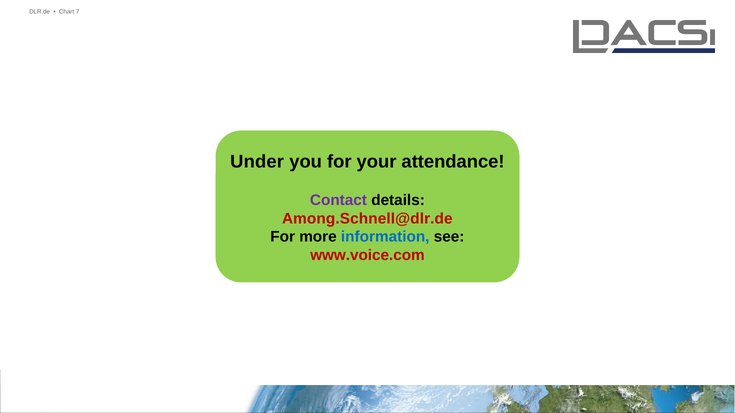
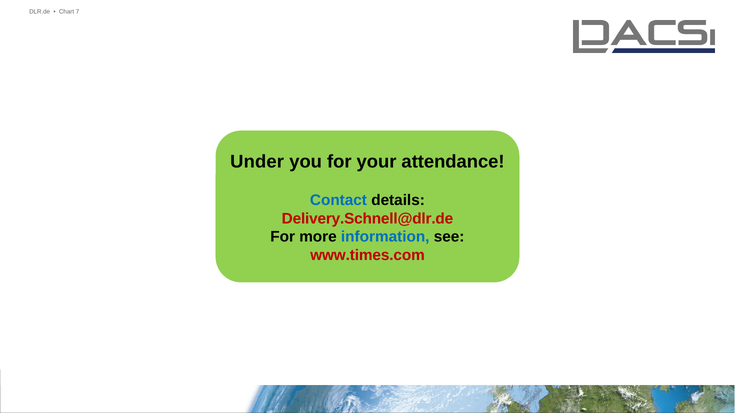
Contact colour: purple -> blue
Among.Schnell@dlr.de: Among.Schnell@dlr.de -> Delivery.Schnell@dlr.de
www.voice.com: www.voice.com -> www.times.com
